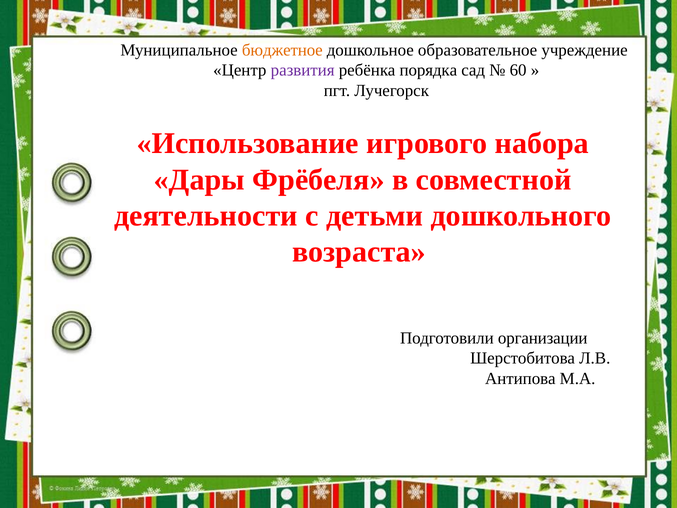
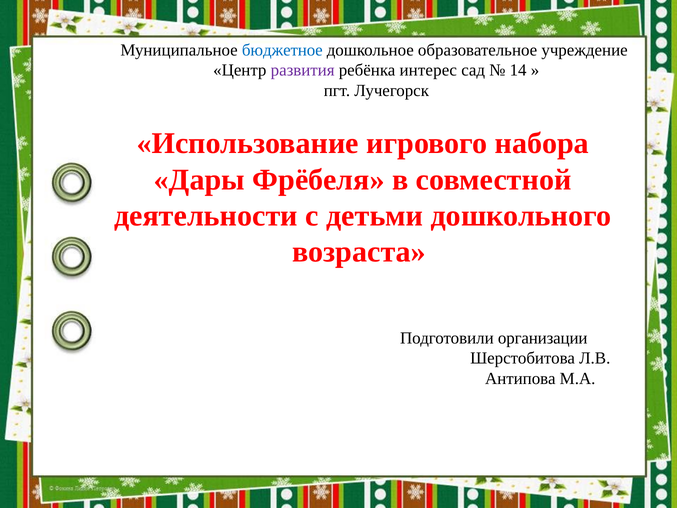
бюджетное colour: orange -> blue
порядка: порядка -> интерес
60: 60 -> 14
